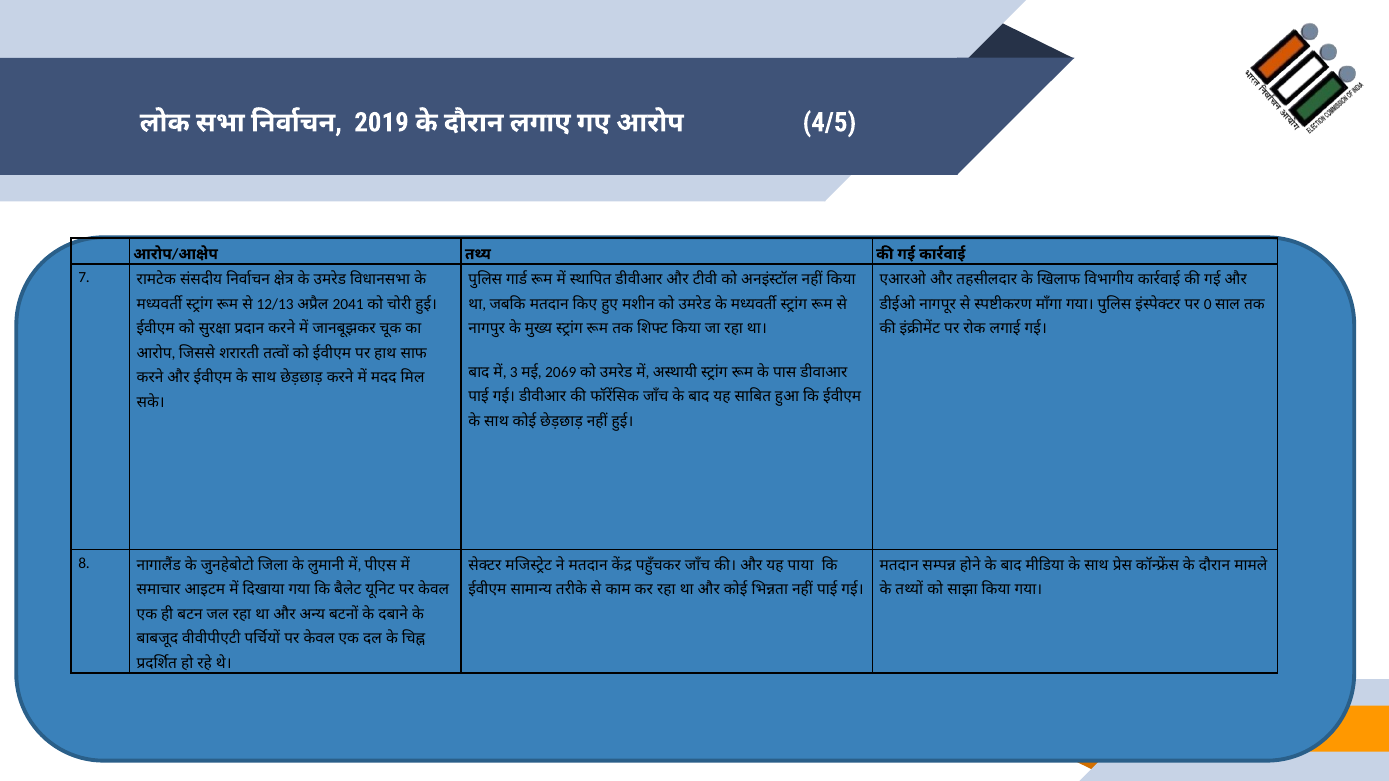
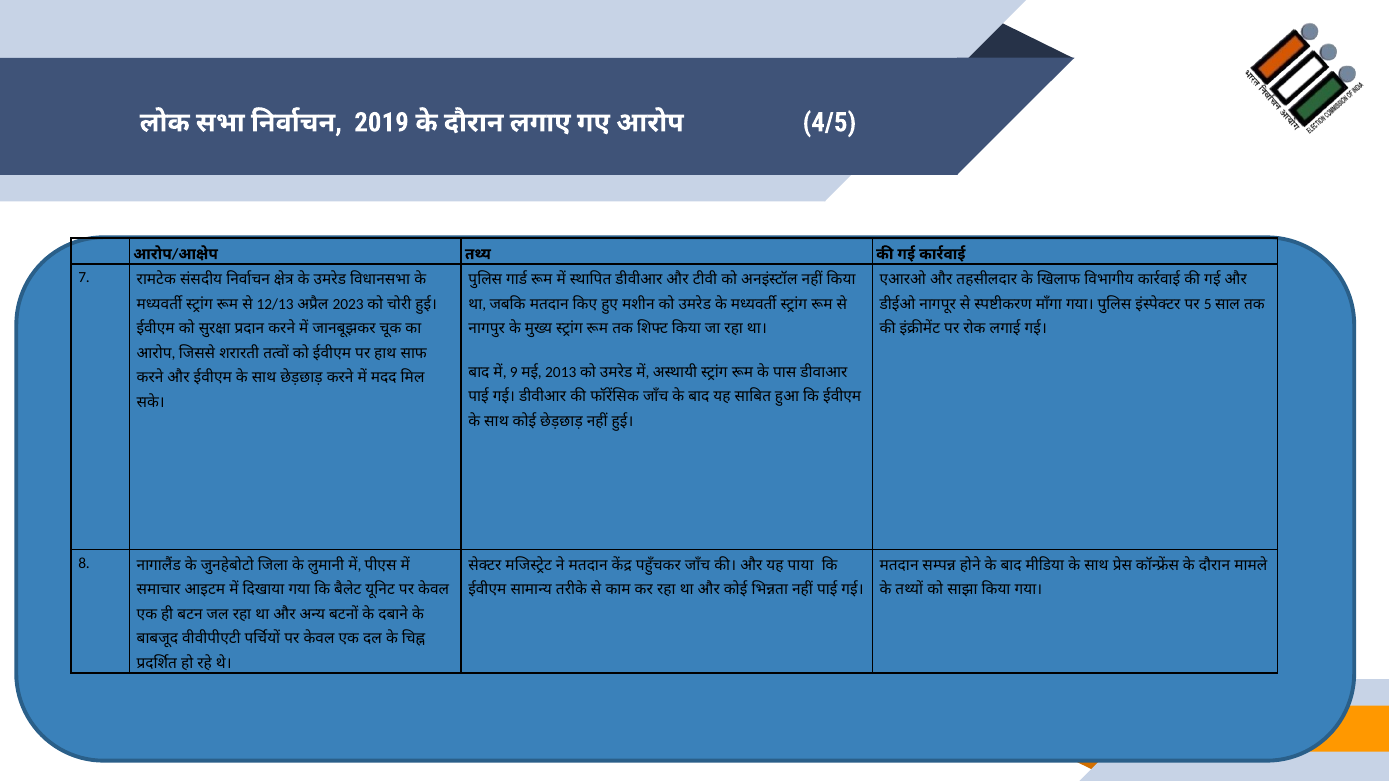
2041: 2041 -> 2023
0: 0 -> 5
3: 3 -> 9
2069: 2069 -> 2013
